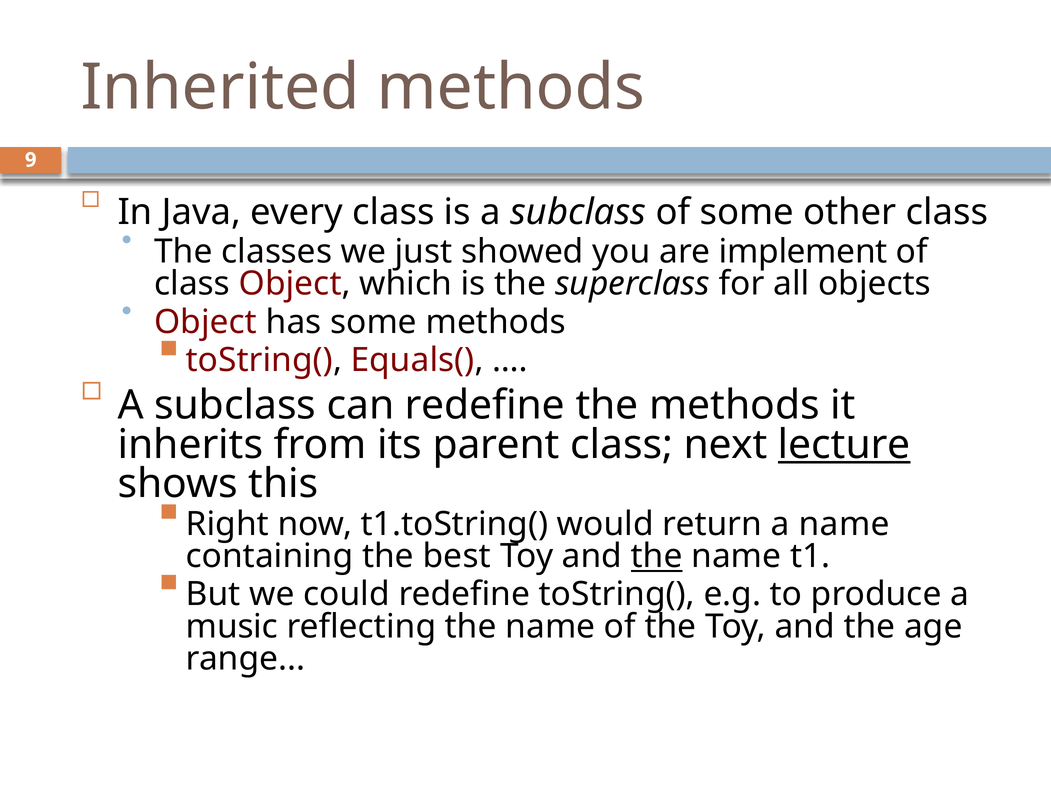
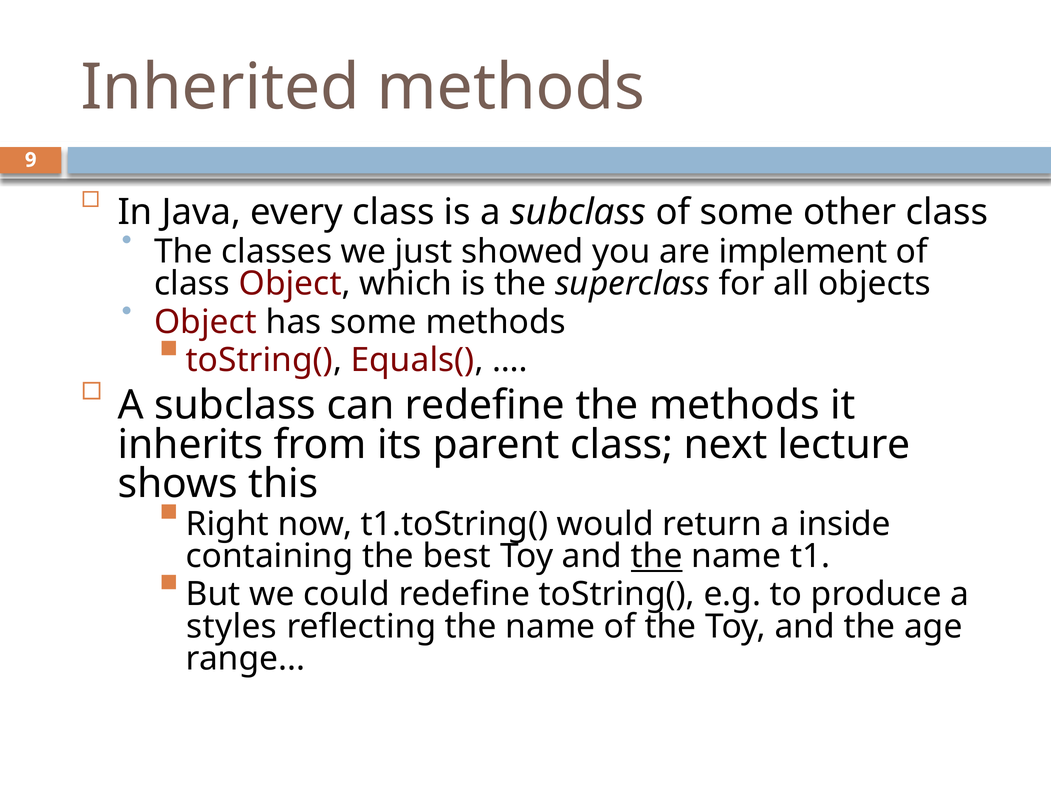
lecture underline: present -> none
a name: name -> inside
music: music -> styles
